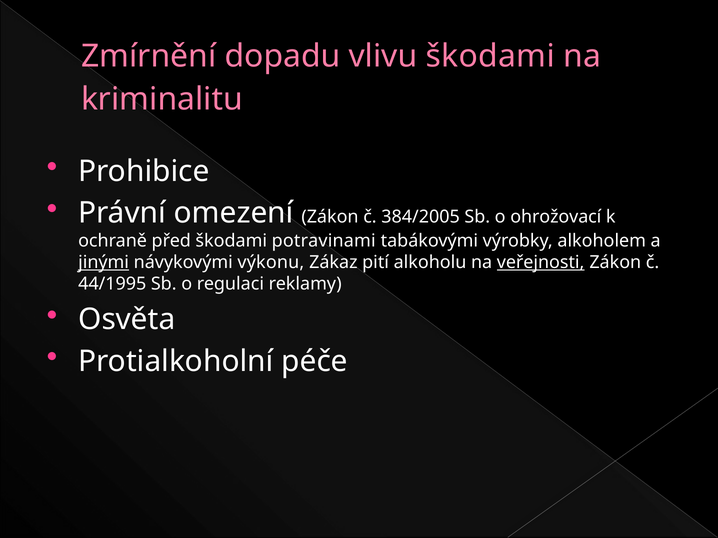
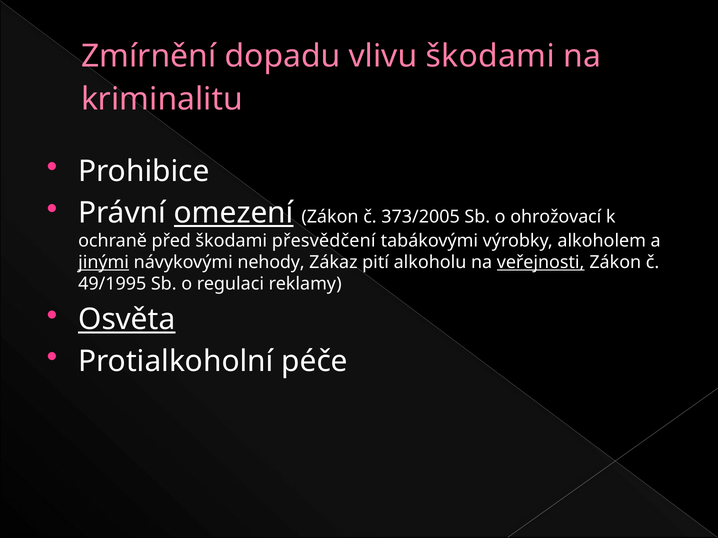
omezení underline: none -> present
384/2005: 384/2005 -> 373/2005
potravinami: potravinami -> přesvědčení
výkonu: výkonu -> nehody
44/1995: 44/1995 -> 49/1995
Osvěta underline: none -> present
